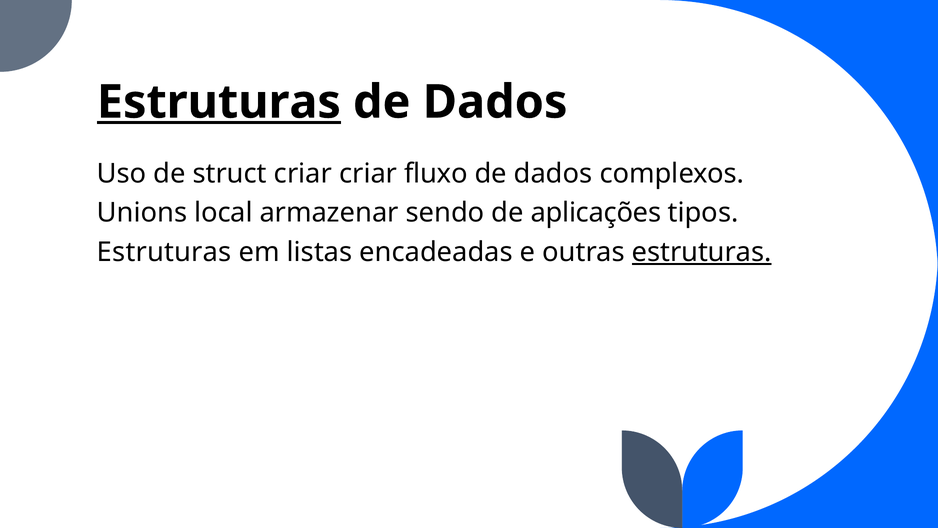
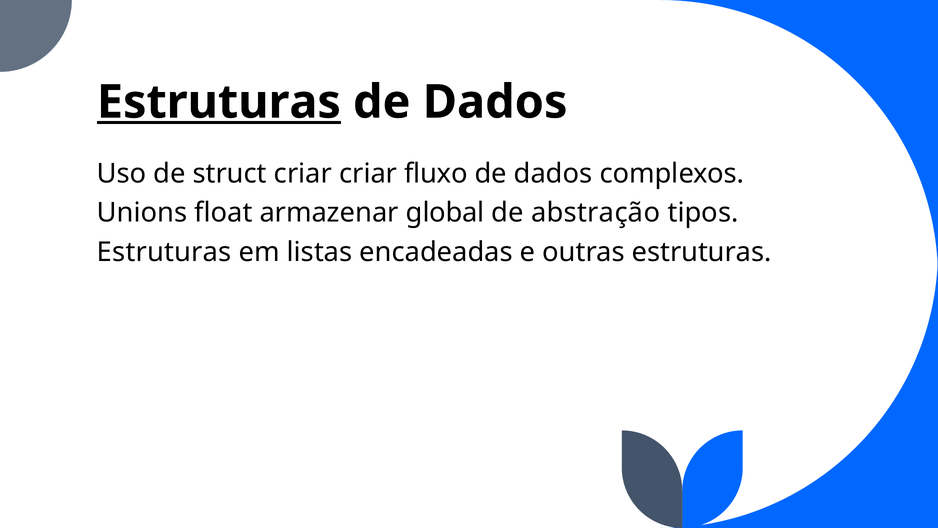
local: local -> float
sendo: sendo -> global
aplicações: aplicações -> abstração
estruturas at (702, 252) underline: present -> none
